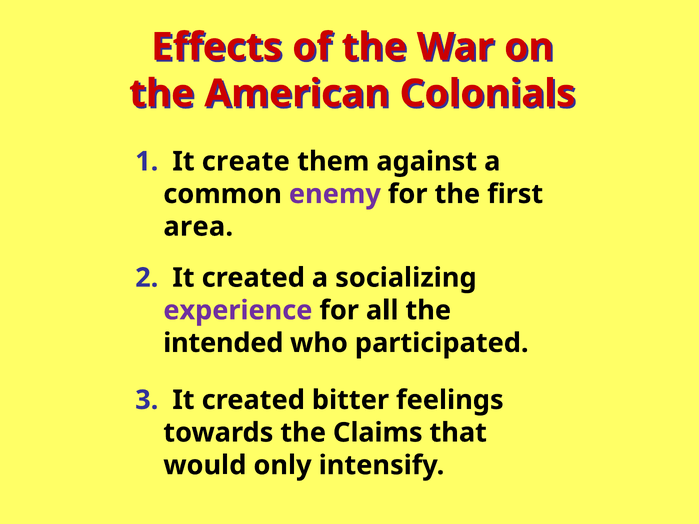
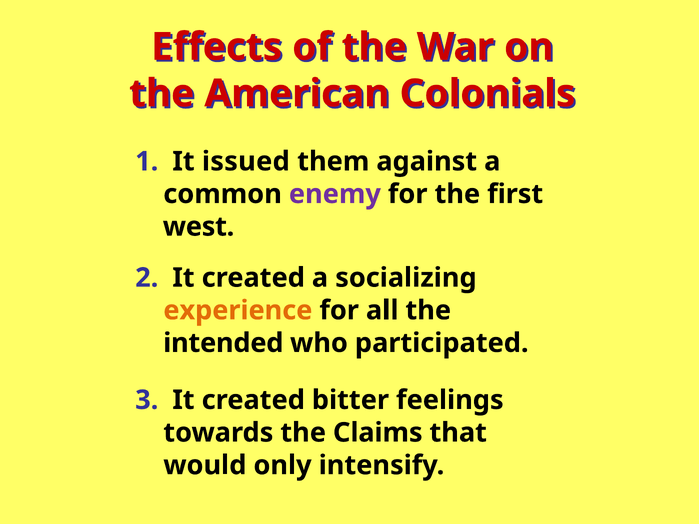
create: create -> issued
area: area -> west
experience colour: purple -> orange
